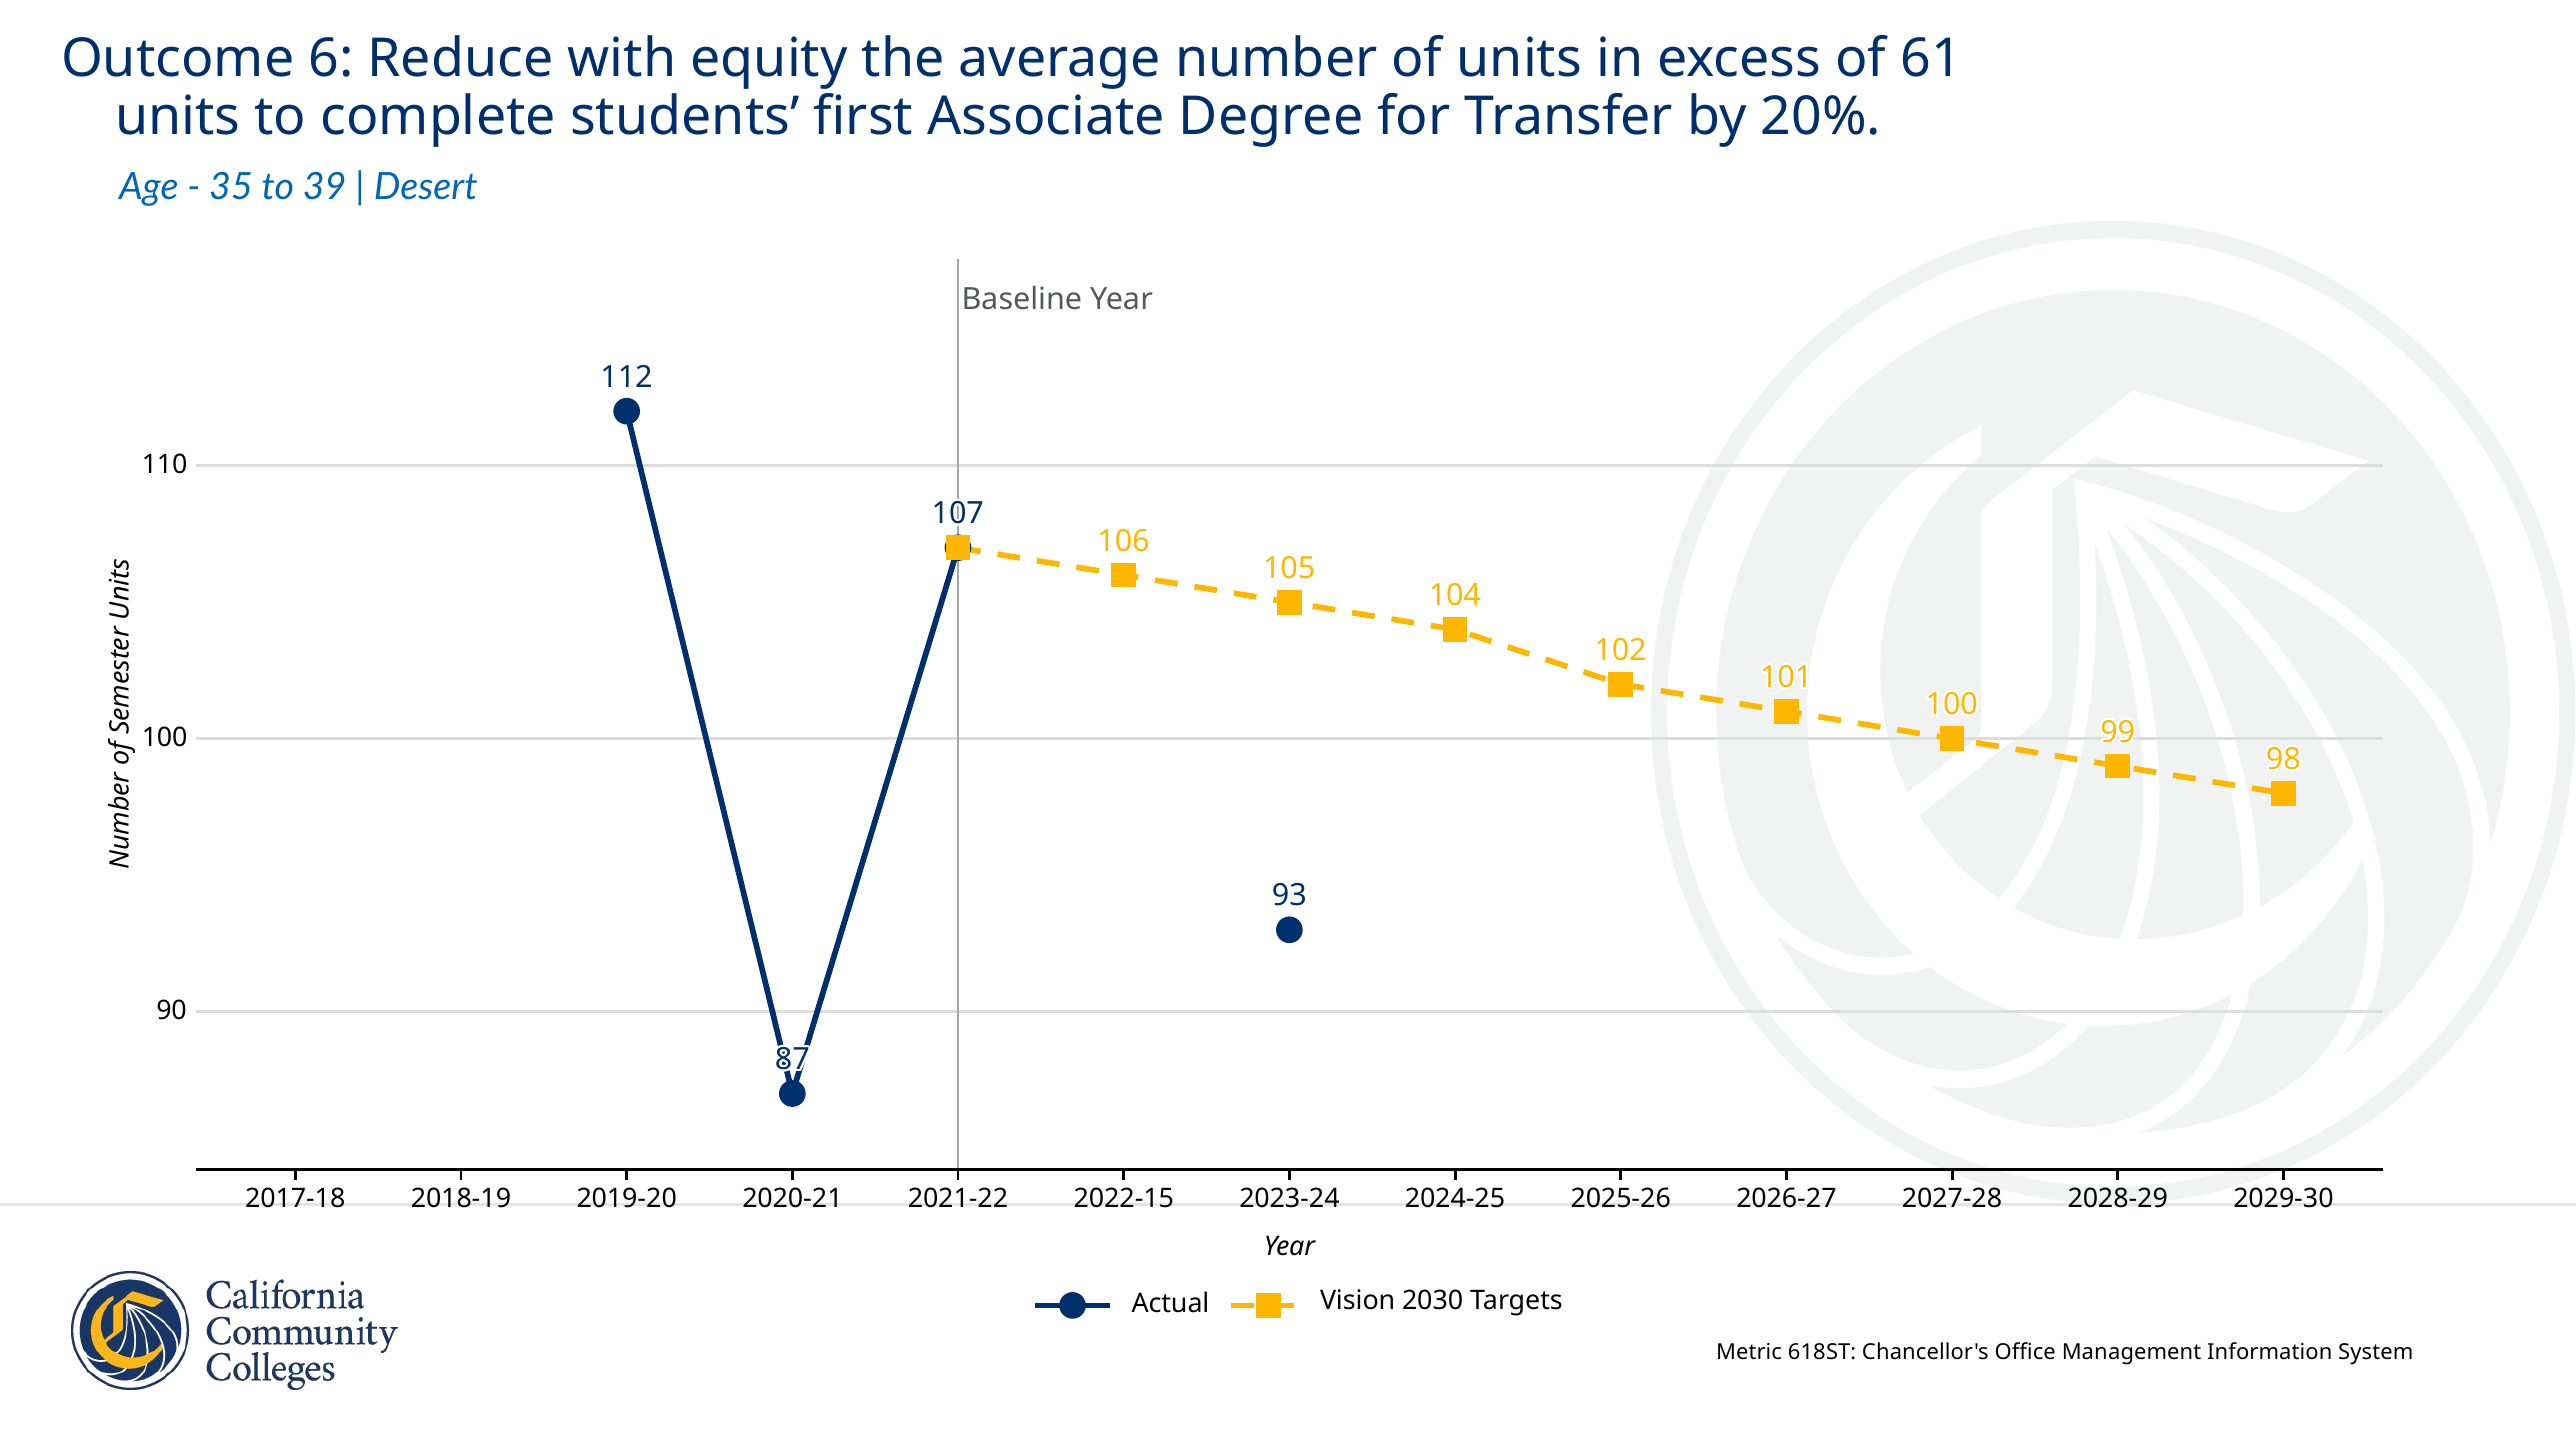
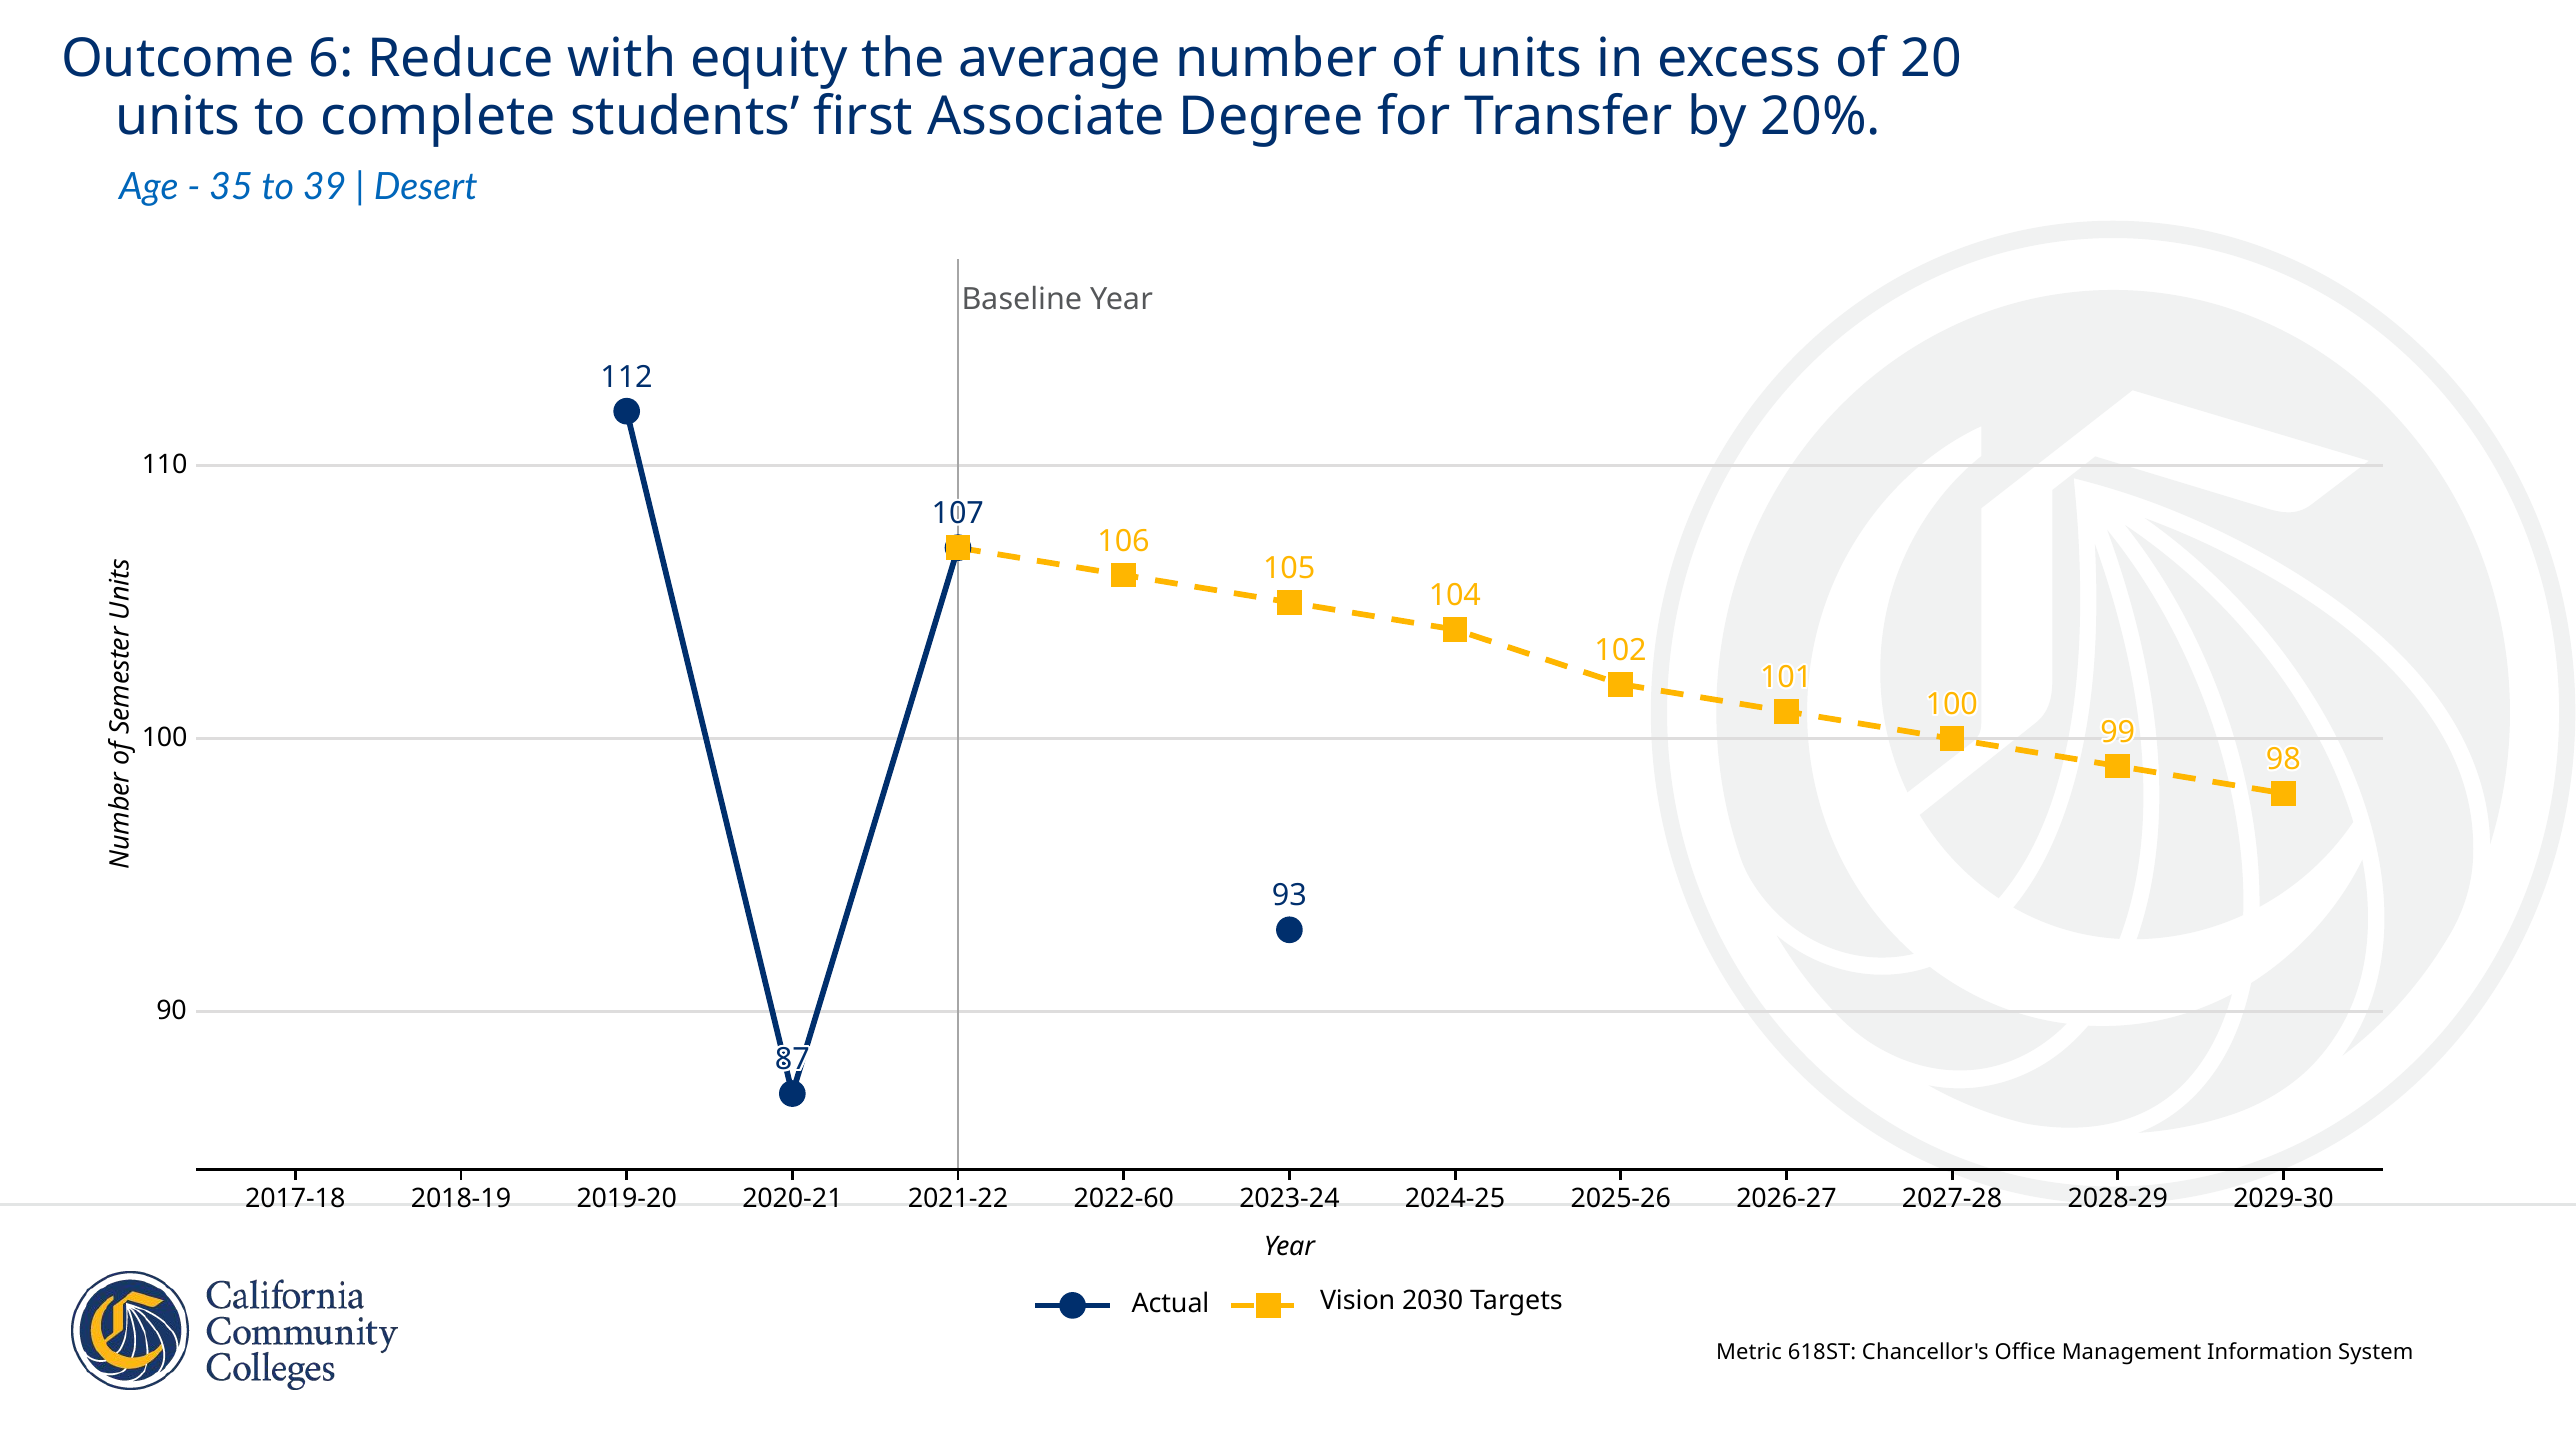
61: 61 -> 20
2022-15: 2022-15 -> 2022-60
